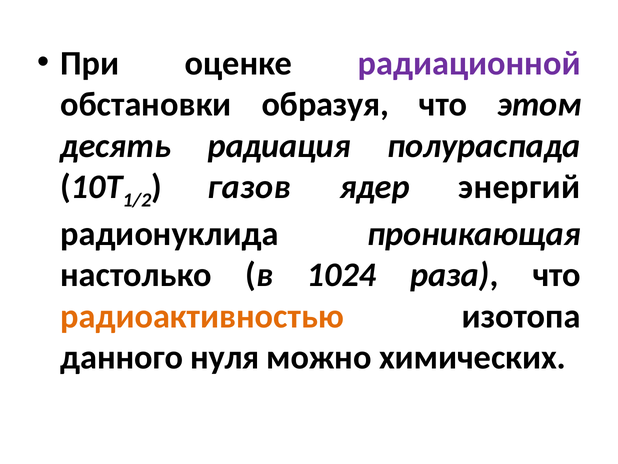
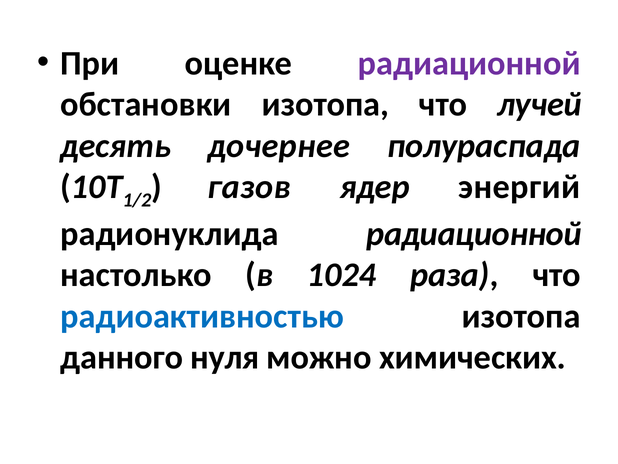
обстановки образуя: образуя -> изотопа
этом: этом -> лучей
радиация: радиация -> дочернее
радионуклида проникающая: проникающая -> радиационной
радиоактивностью colour: orange -> blue
